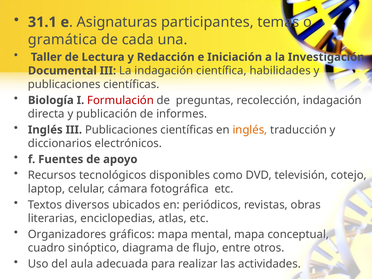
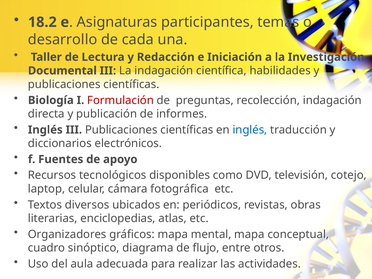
31.1: 31.1 -> 18.2
gramática: gramática -> desarrollo
inglés at (250, 130) colour: orange -> blue
